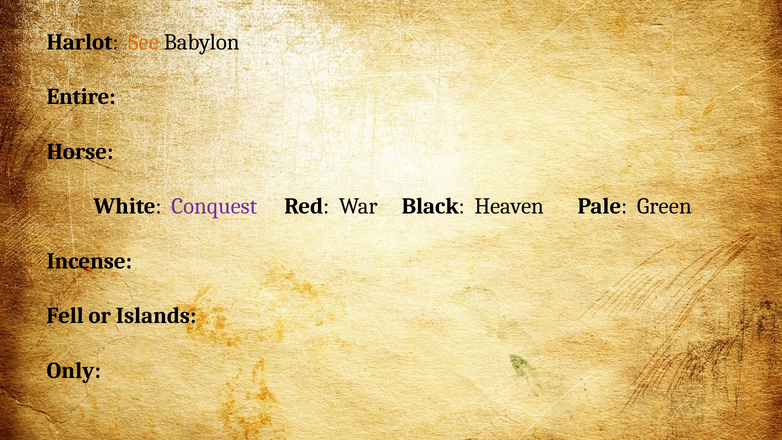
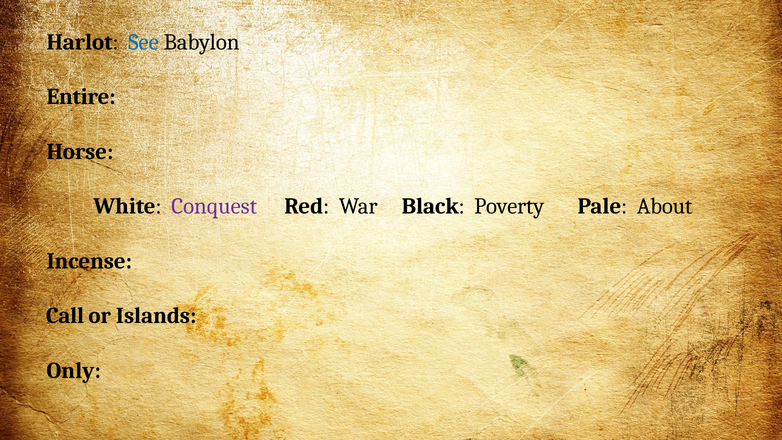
See colour: orange -> blue
Heaven: Heaven -> Poverty
Green: Green -> About
Fell: Fell -> Call
